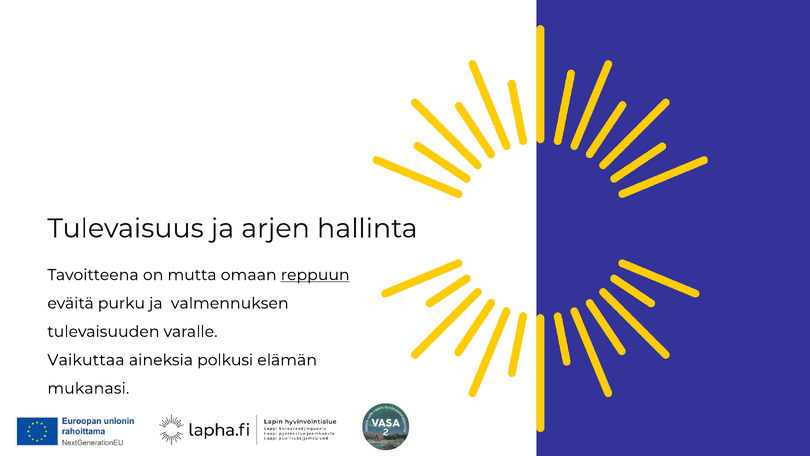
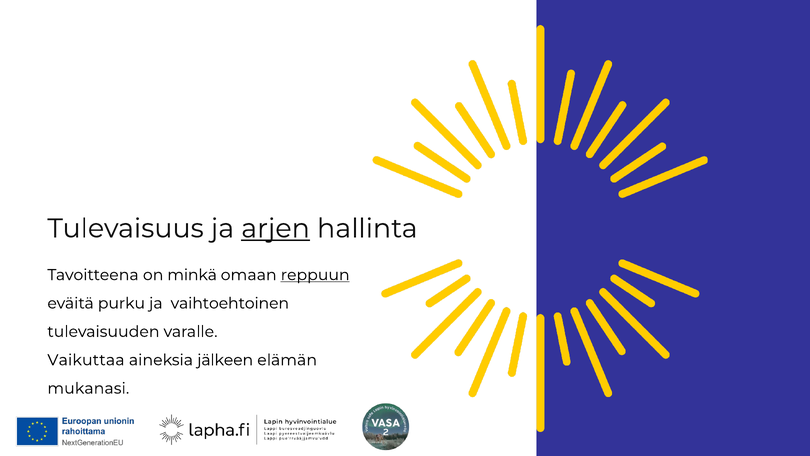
arjen underline: none -> present
mutta: mutta -> minkä
valmennuksen: valmennuksen -> vaihtoehtoinen
polkusi: polkusi -> jälkeen
